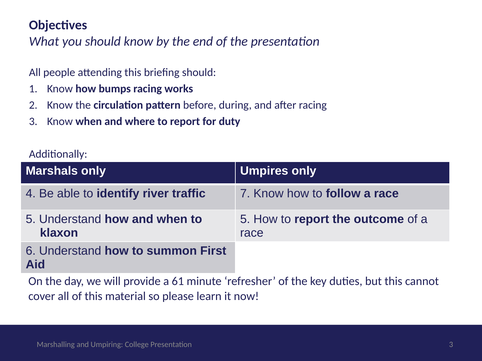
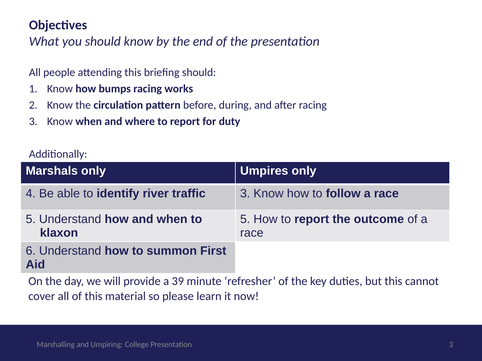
traffic 7: 7 -> 3
61: 61 -> 39
